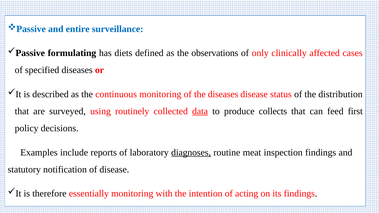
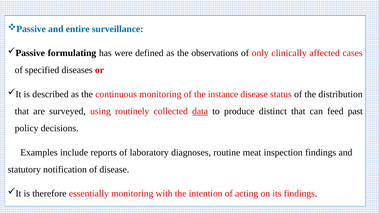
diets: diets -> were
the diseases: diseases -> instance
collects: collects -> distinct
first: first -> past
diagnoses underline: present -> none
